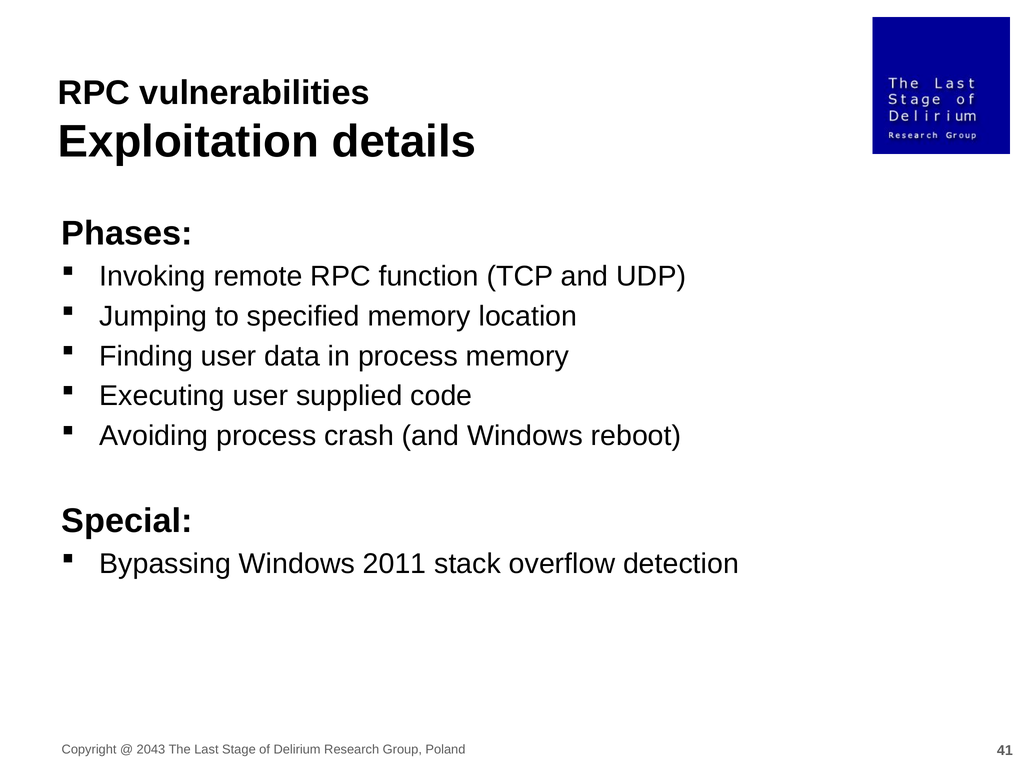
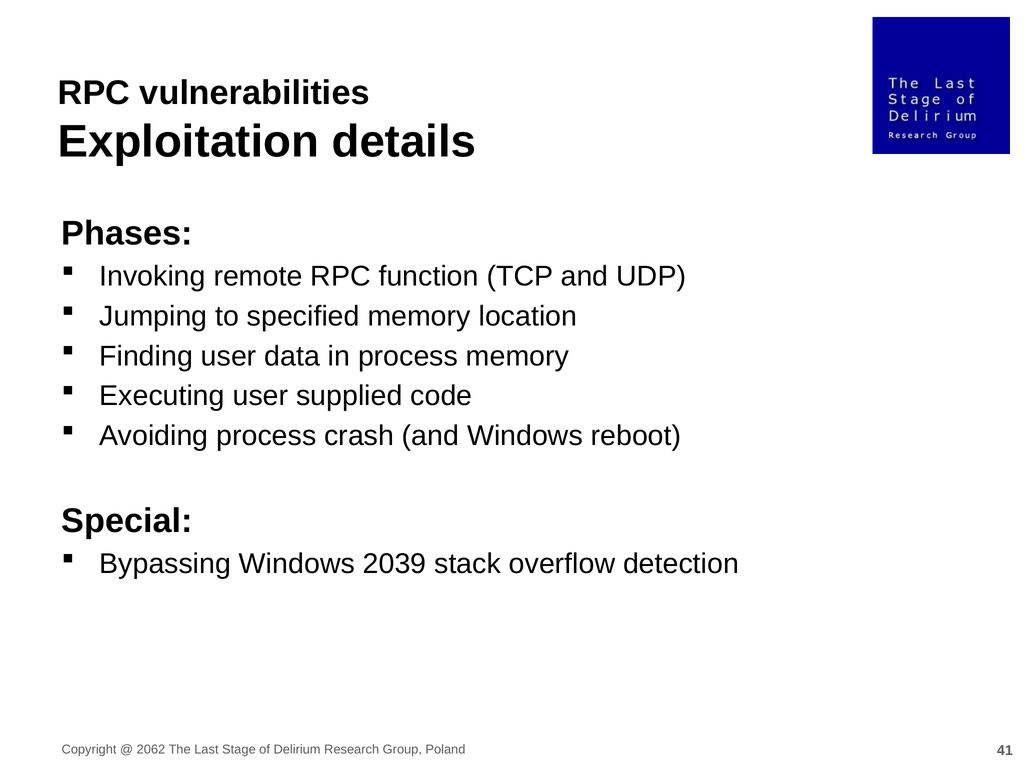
2011: 2011 -> 2039
2043: 2043 -> 2062
